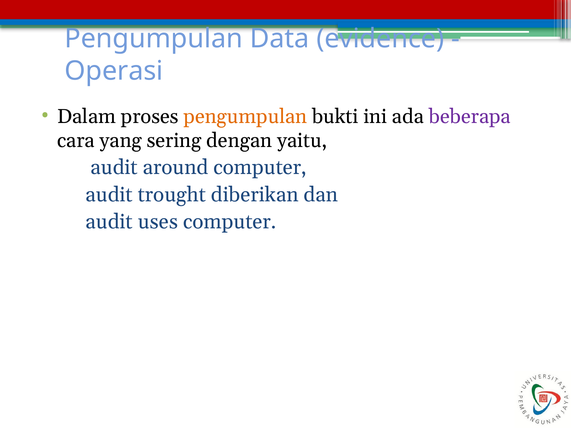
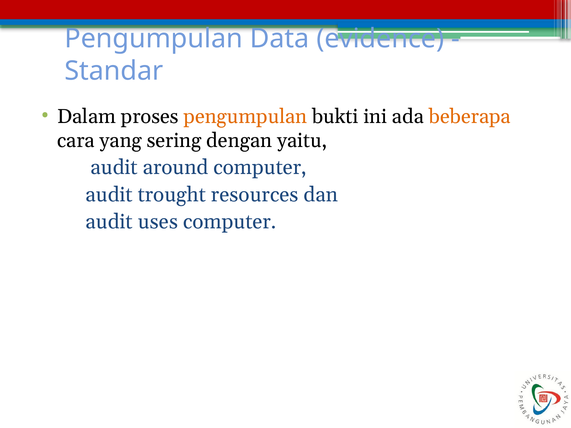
Operasi: Operasi -> Standar
beberapa colour: purple -> orange
diberikan: diberikan -> resources
